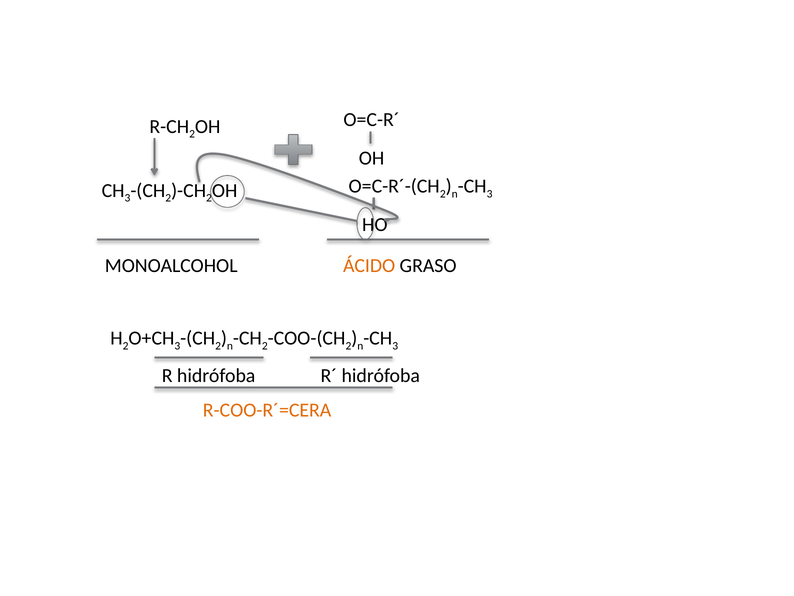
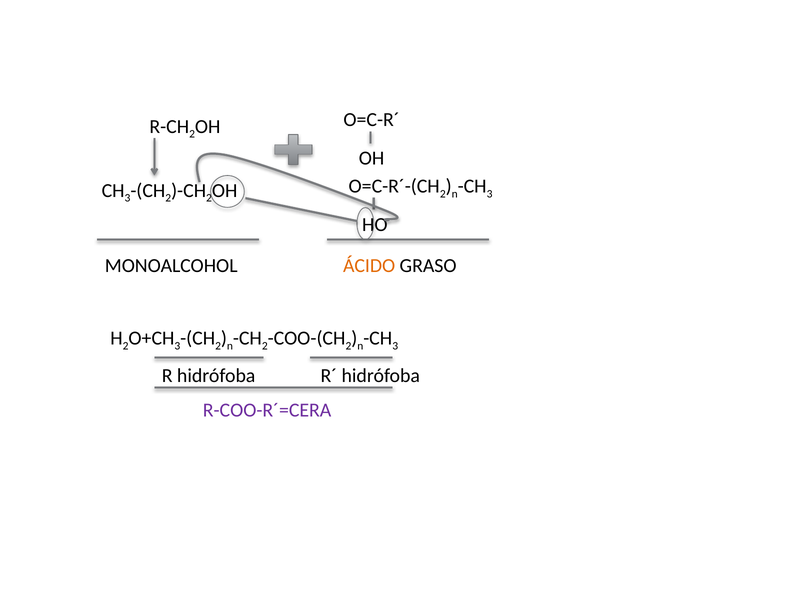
R-COO-R´=CERA colour: orange -> purple
